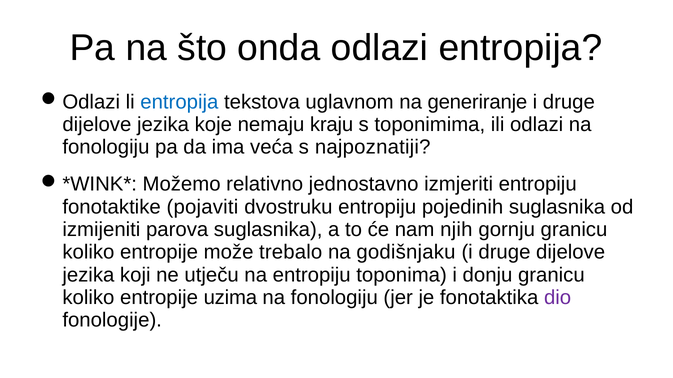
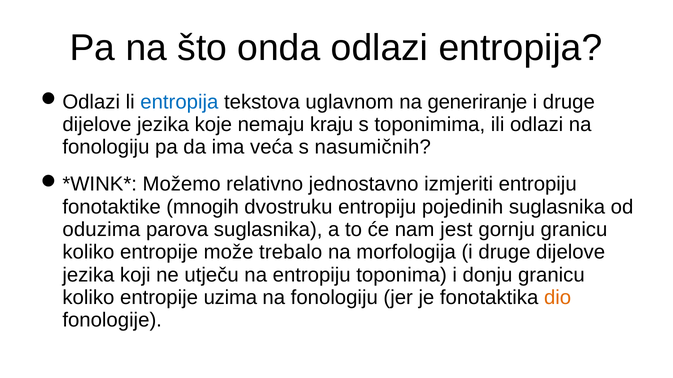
najpoznatiji: najpoznatiji -> nasumičnih
pojaviti: pojaviti -> mnogih
izmijeniti: izmijeniti -> oduzima
njih: njih -> jest
godišnjaku: godišnjaku -> morfologija
dio colour: purple -> orange
